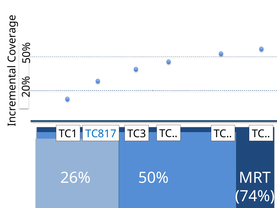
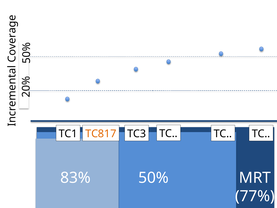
TC817 colour: blue -> orange
26%: 26% -> 83%
74%: 74% -> 77%
